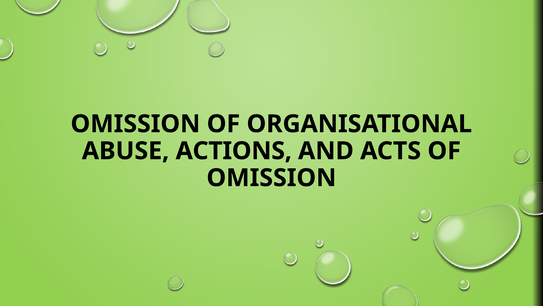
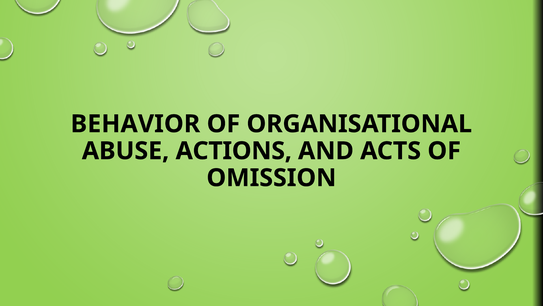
OMISSION at (135, 124): OMISSION -> BEHAVIOR
